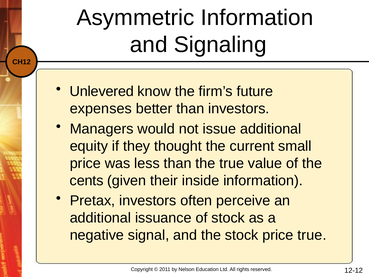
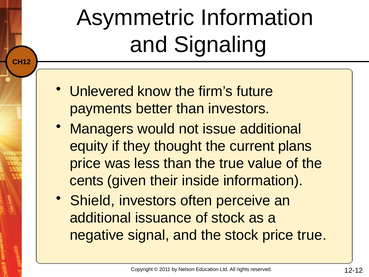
expenses: expenses -> payments
small: small -> plans
Pretax: Pretax -> Shield
